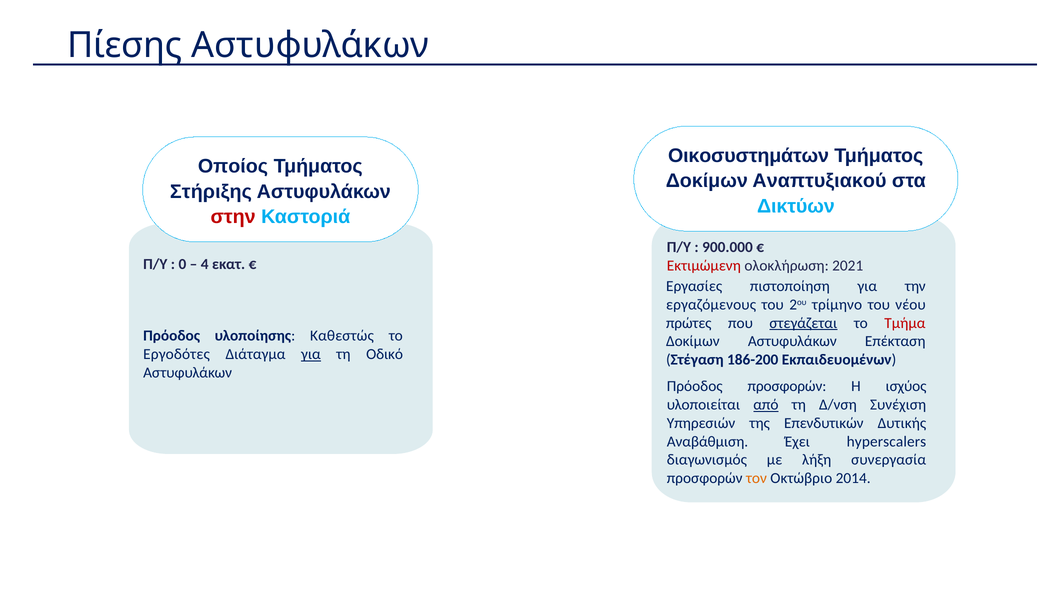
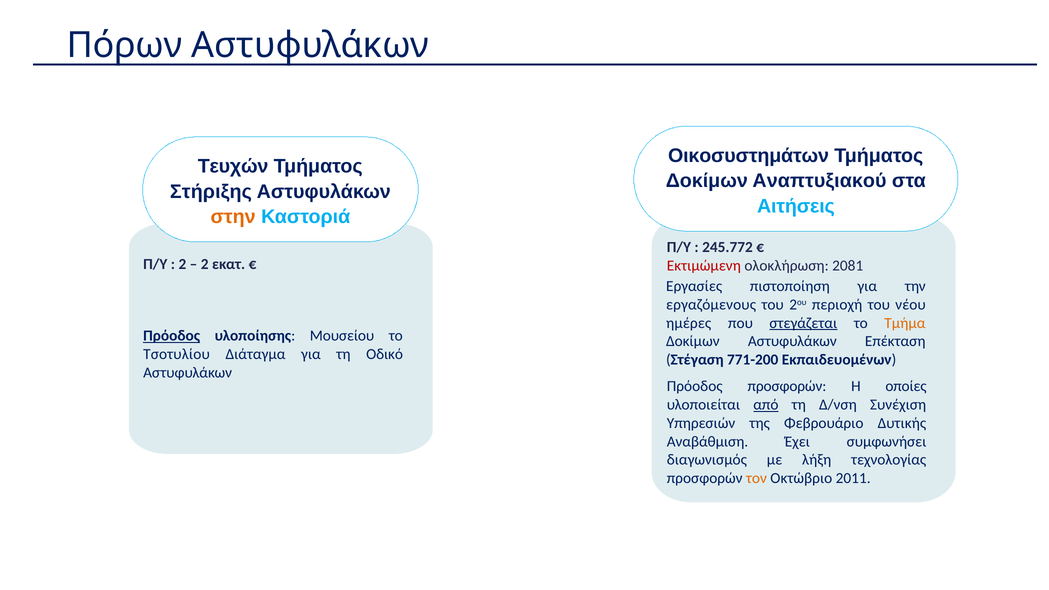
Πίεσης: Πίεσης -> Πόρων
Οποίος: Οποίος -> Τευχών
Δικτύων: Δικτύων -> Αιτήσεις
στην colour: red -> orange
900.000: 900.000 -> 245.772
0 at (182, 264): 0 -> 2
4 at (205, 264): 4 -> 2
2021: 2021 -> 2081
τρίμηνο: τρίμηνο -> περιοχή
πρώτες: πρώτες -> ημέρες
Τμήμα colour: red -> orange
Πρόοδος at (172, 336) underline: none -> present
Καθεστώς: Καθεστώς -> Μουσείου
Εργοδότες: Εργοδότες -> Τσοτυλίου
για at (311, 354) underline: present -> none
186-200: 186-200 -> 771-200
ισχύος: ισχύος -> οποίες
Επενδυτικών: Επενδυτικών -> Φεβρουάριο
hyperscalers: hyperscalers -> συμφωνήσει
συνεργασία: συνεργασία -> τεχνολογίας
2014: 2014 -> 2011
